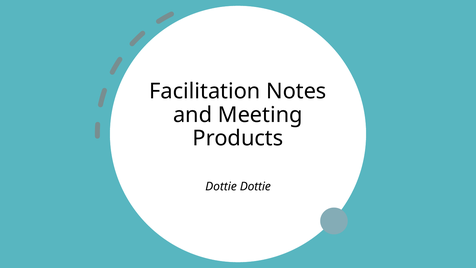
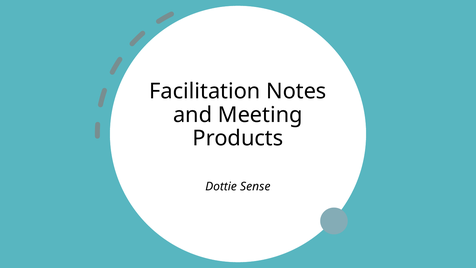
Dottie Dottie: Dottie -> Sense
